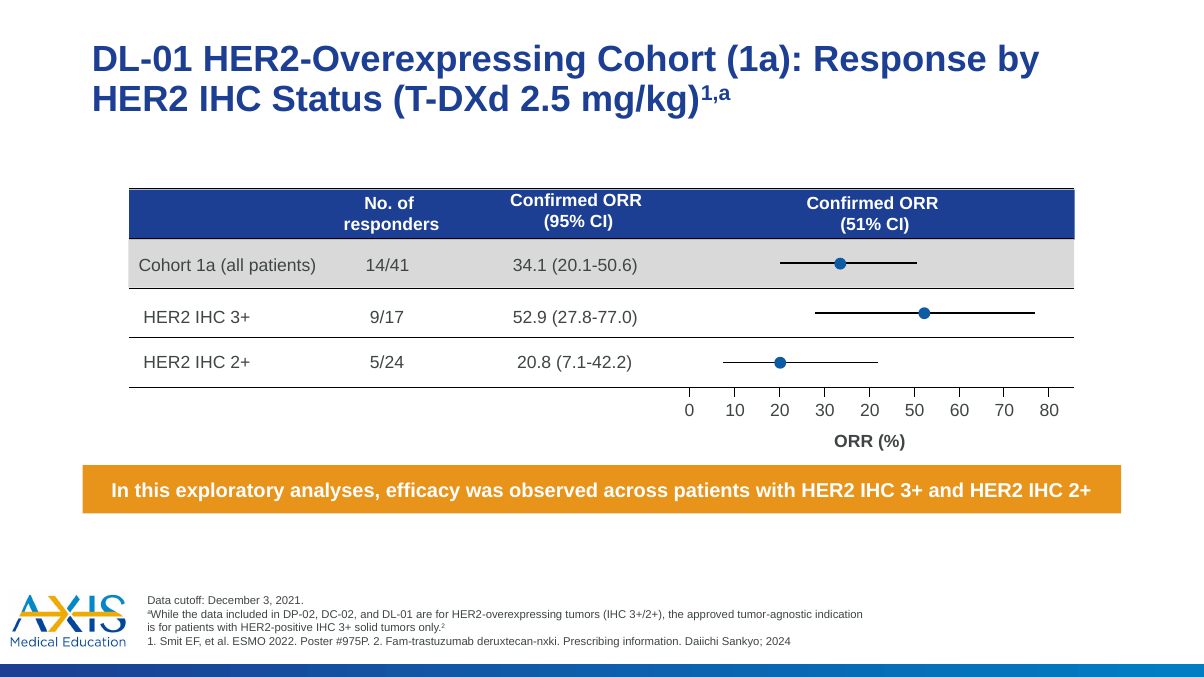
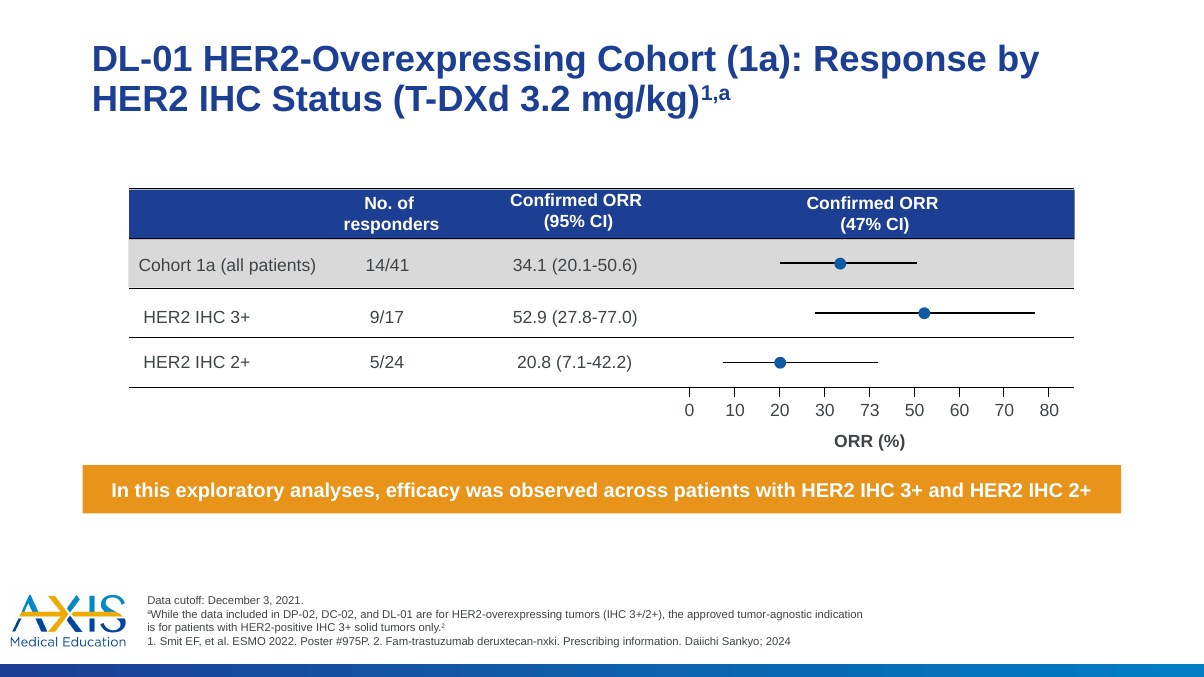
2.5: 2.5 -> 3.2
51%: 51% -> 47%
30 20: 20 -> 73
